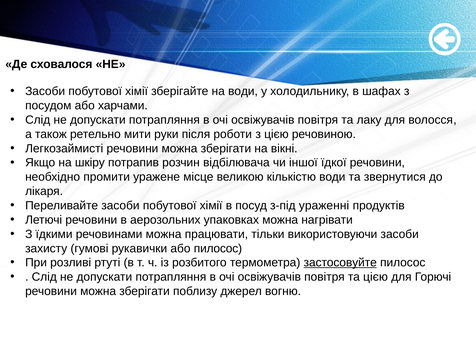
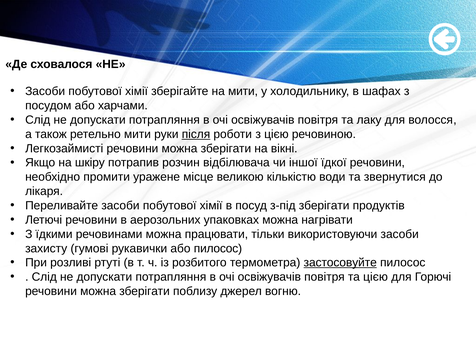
на води: води -> мити
після underline: none -> present
з-під ураженні: ураженні -> зберігати
